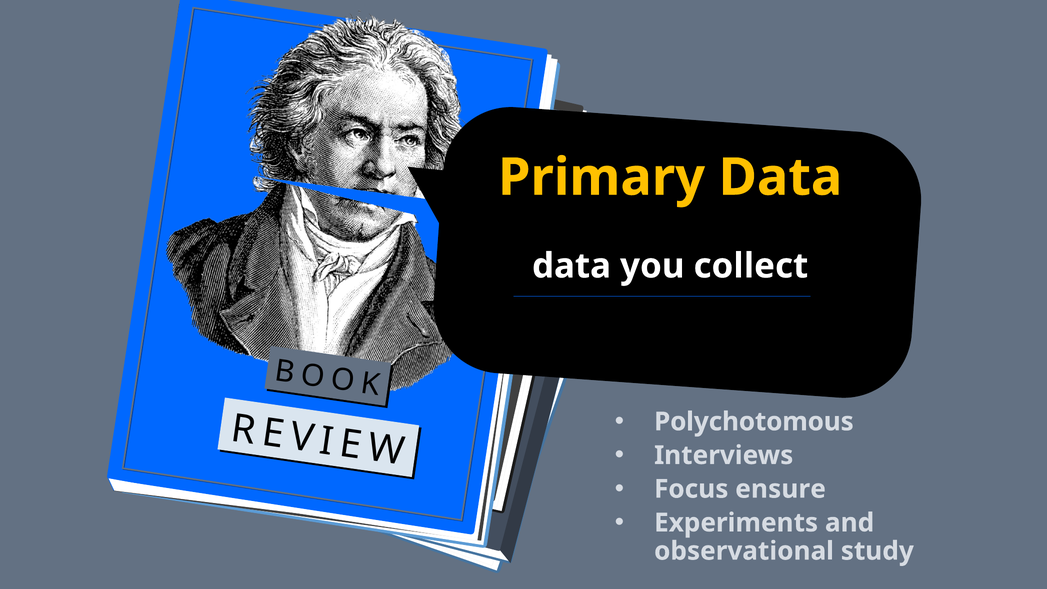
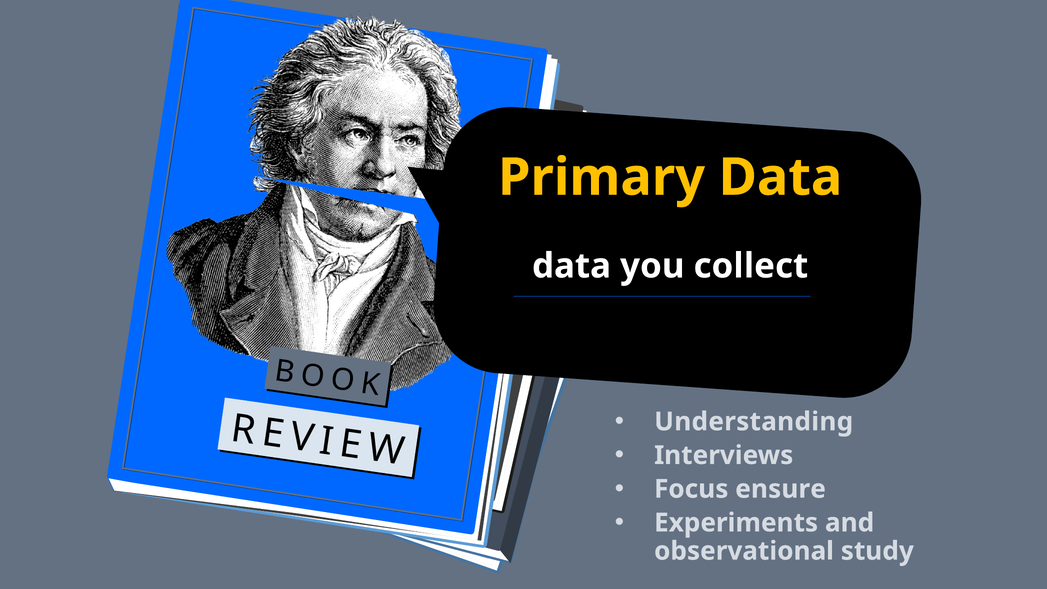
Polychotomous: Polychotomous -> Understanding
